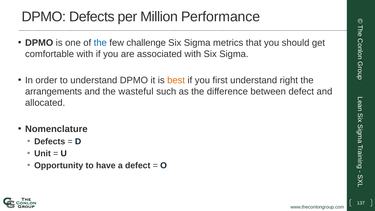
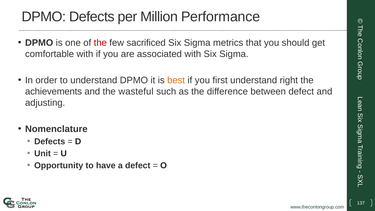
the at (100, 43) colour: blue -> red
challenge: challenge -> sacrificed
arrangements: arrangements -> achievements
allocated: allocated -> adjusting
